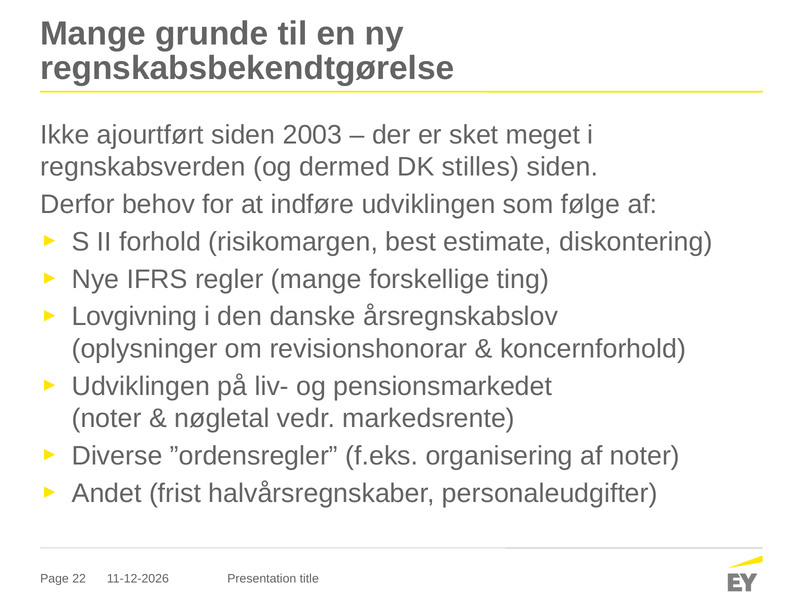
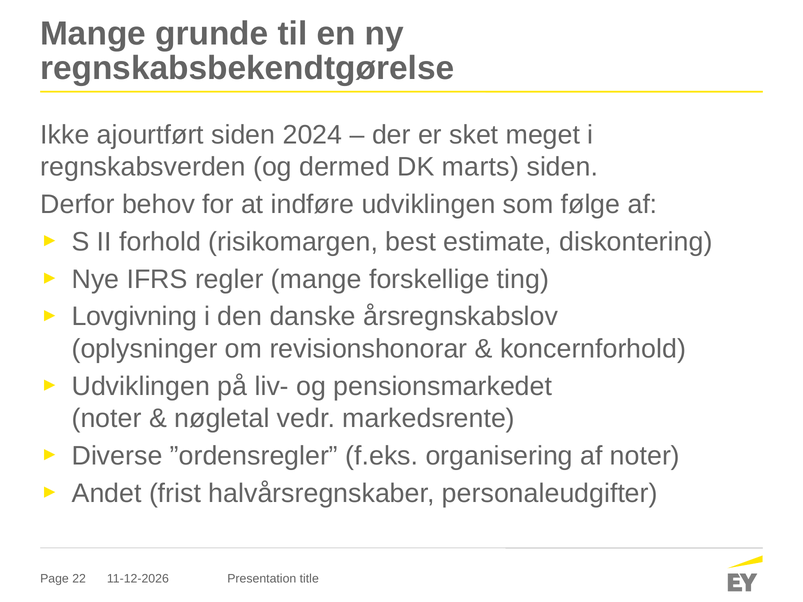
2003: 2003 -> 2024
stilles: stilles -> marts
